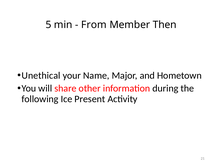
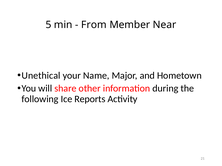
Then: Then -> Near
Present: Present -> Reports
